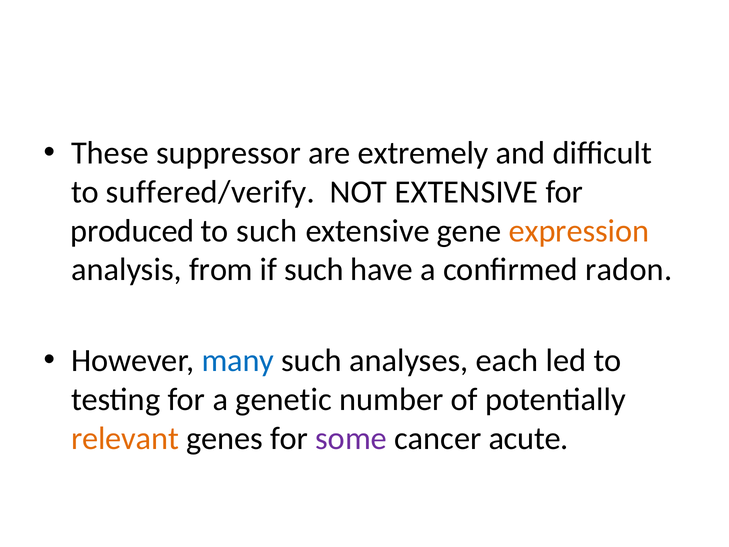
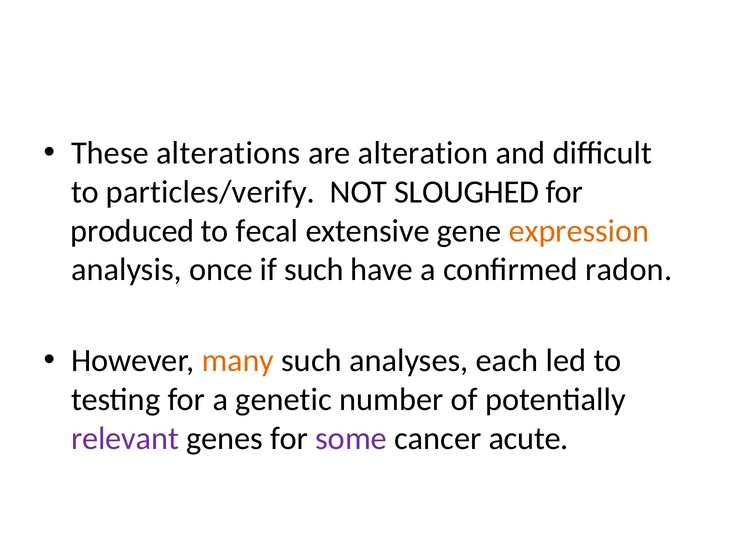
suppressor: suppressor -> alterations
extremely: extremely -> alteration
suffered/verify: suffered/verify -> particles/verify
NOT EXTENSIVE: EXTENSIVE -> SLOUGHED
to such: such -> fecal
from: from -> once
many colour: blue -> orange
relevant colour: orange -> purple
